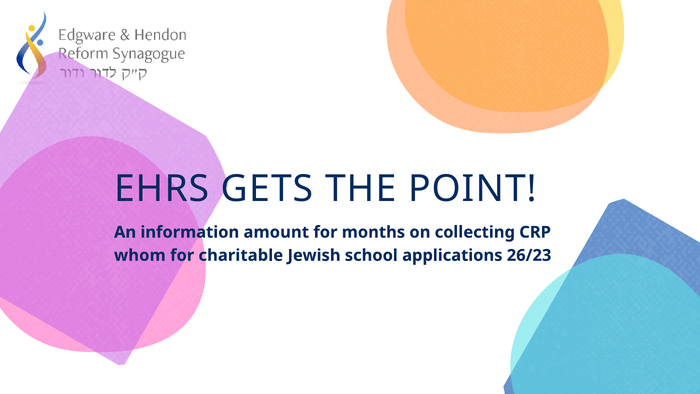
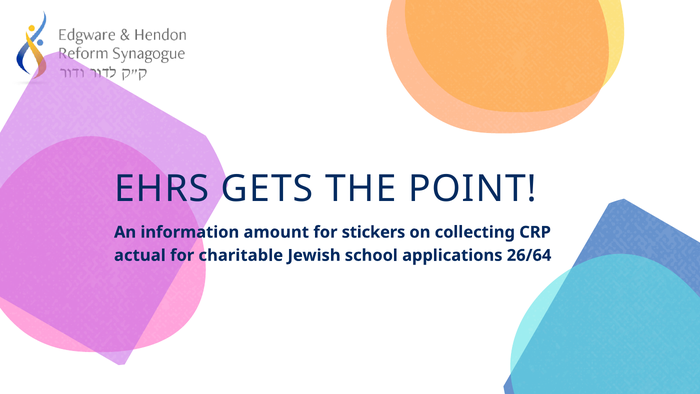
months: months -> stickers
whom: whom -> actual
26/23: 26/23 -> 26/64
